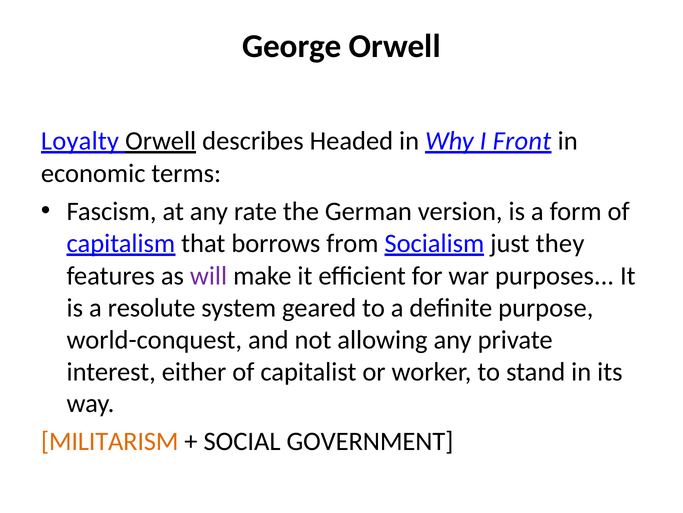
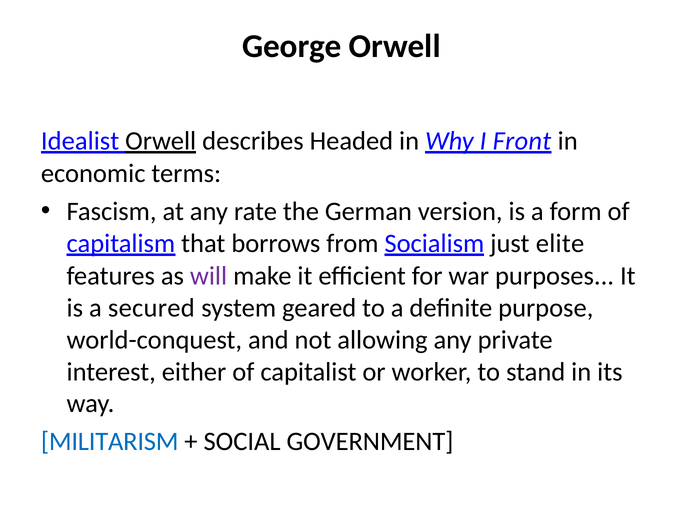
Loyalty: Loyalty -> Idealist
they: they -> elite
resolute: resolute -> secured
MILITARISM colour: orange -> blue
